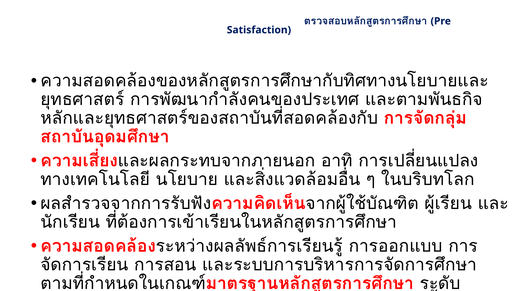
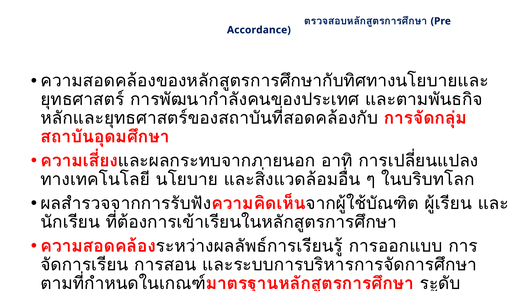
Satisfaction: Satisfaction -> Accordance
